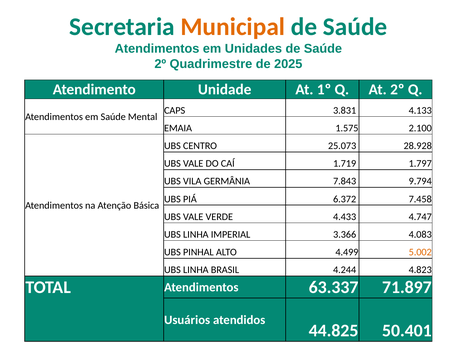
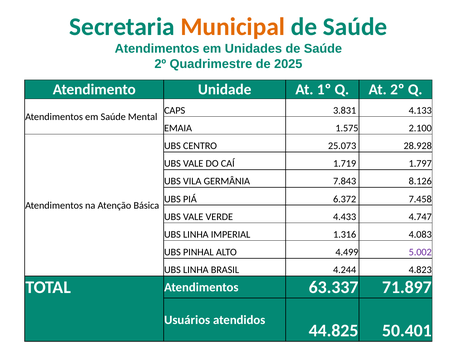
9.794: 9.794 -> 8.126
3.366: 3.366 -> 1.316
5.002 colour: orange -> purple
